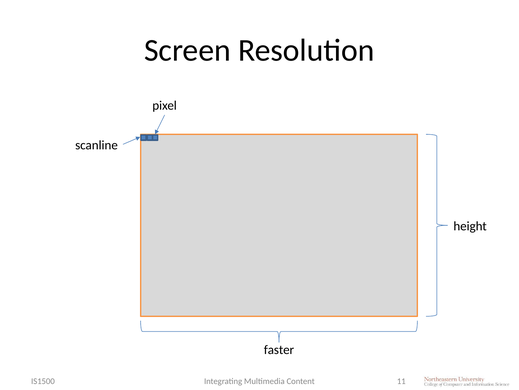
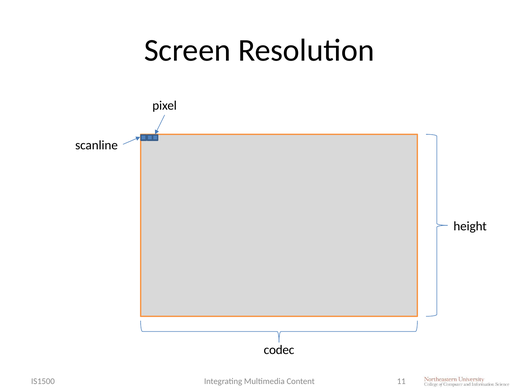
faster: faster -> codec
